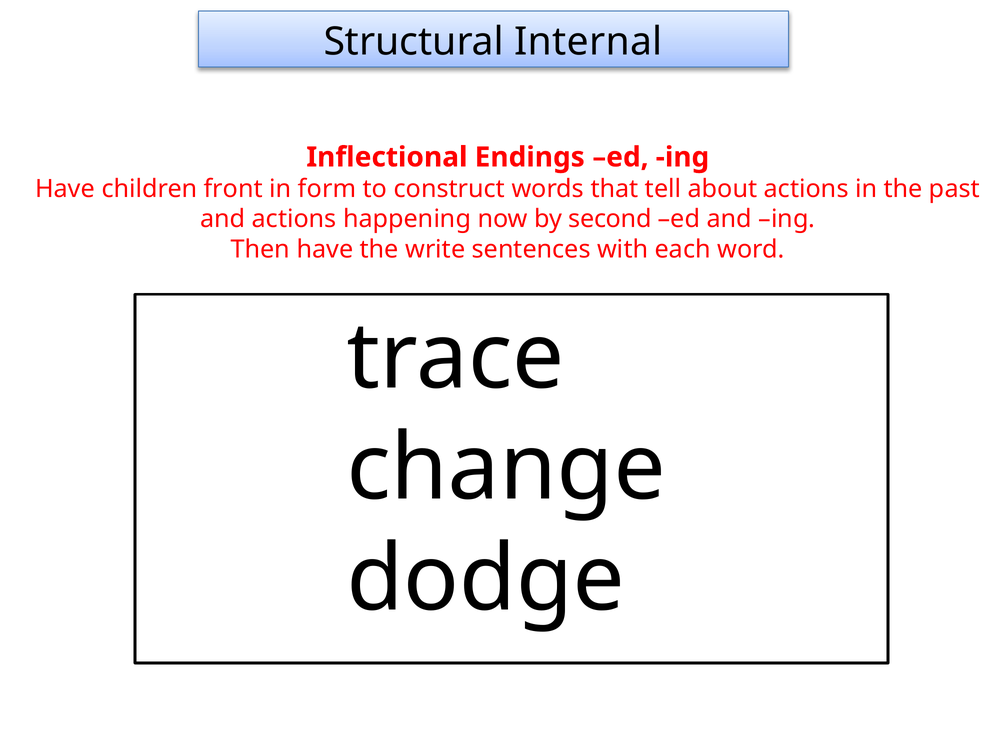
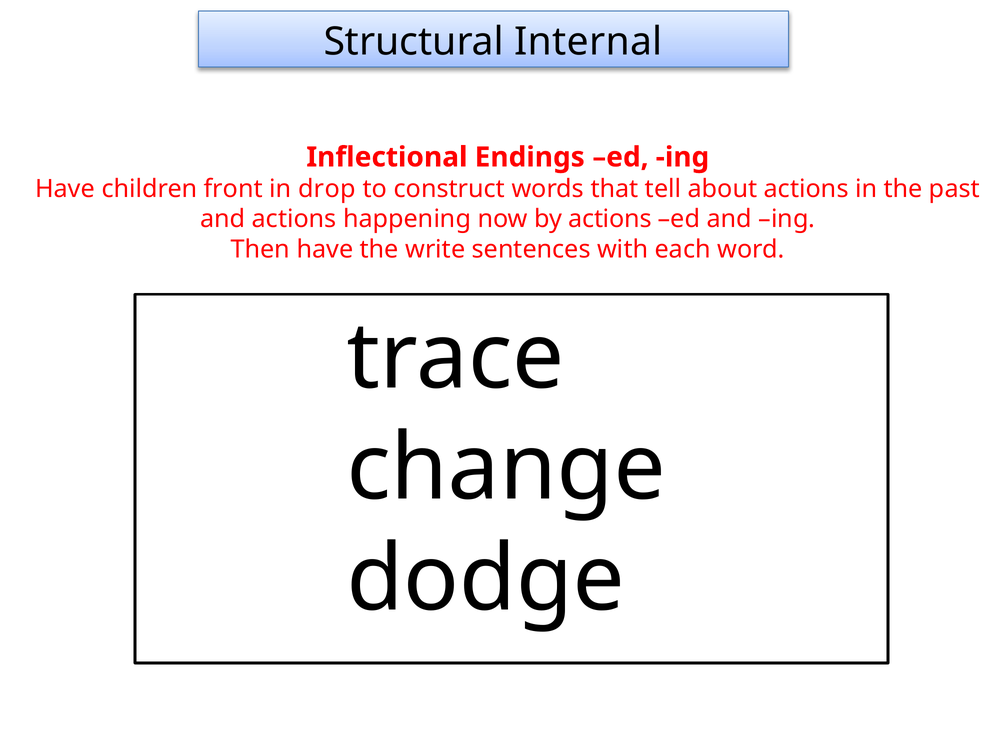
form: form -> drop
by second: second -> actions
